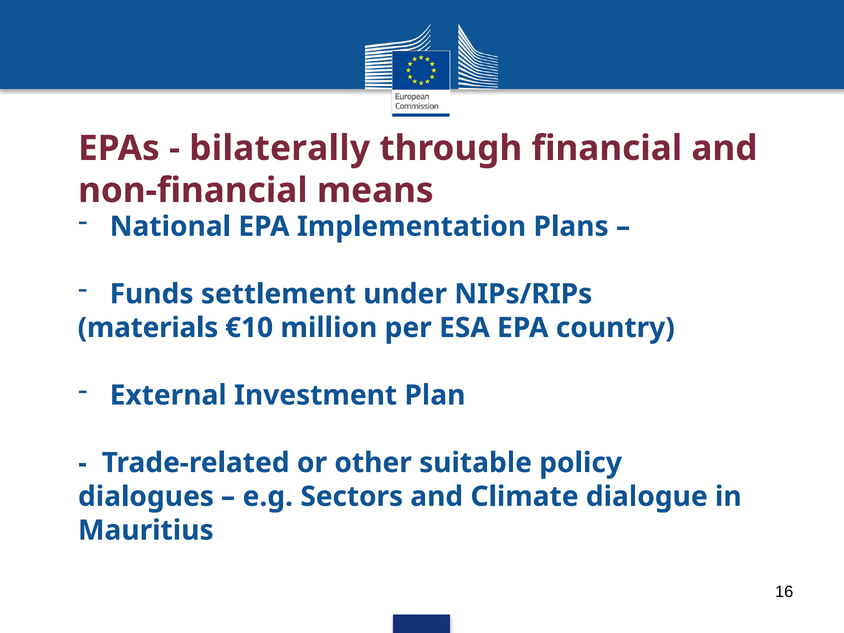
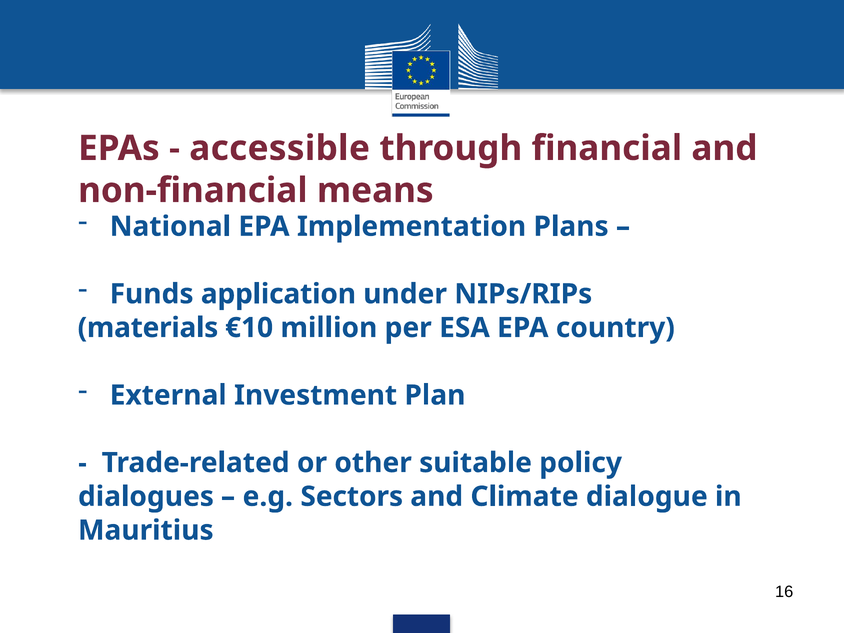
bilaterally: bilaterally -> accessible
settlement: settlement -> application
